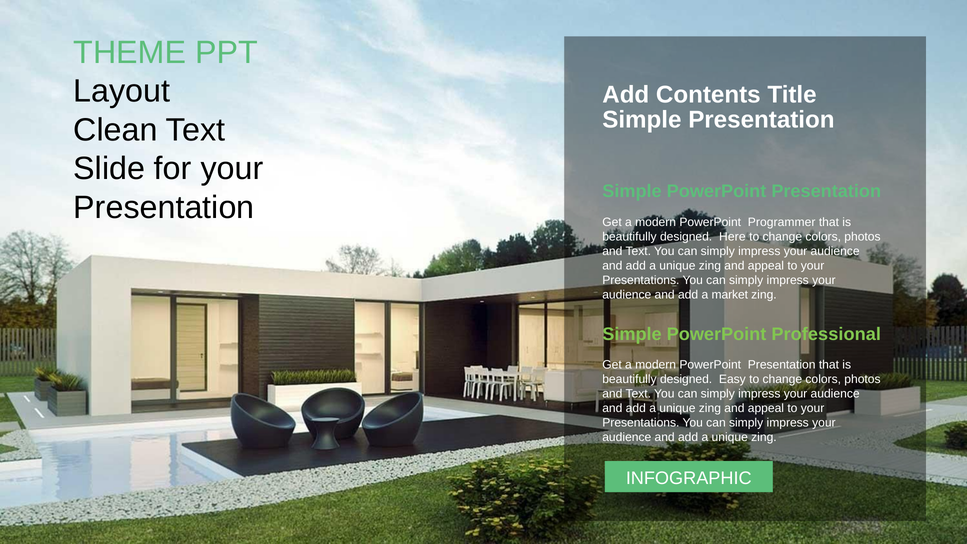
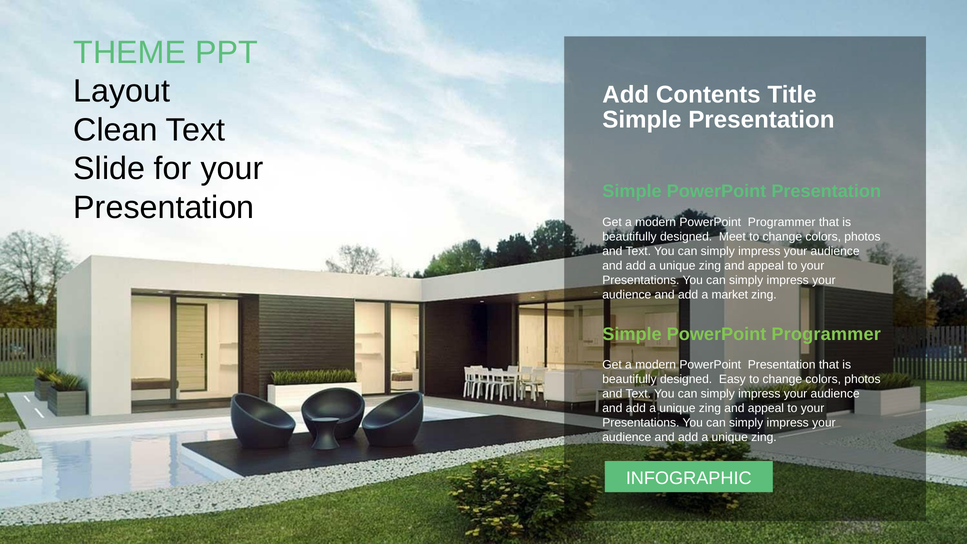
Here: Here -> Meet
Simple PowerPoint Professional: Professional -> Programmer
